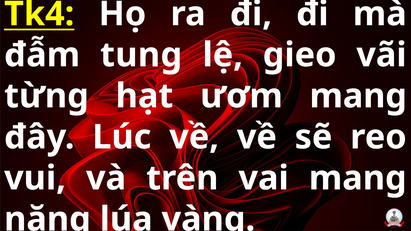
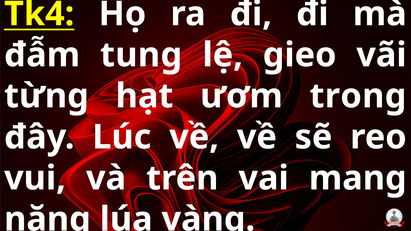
ươm mang: mang -> trong
